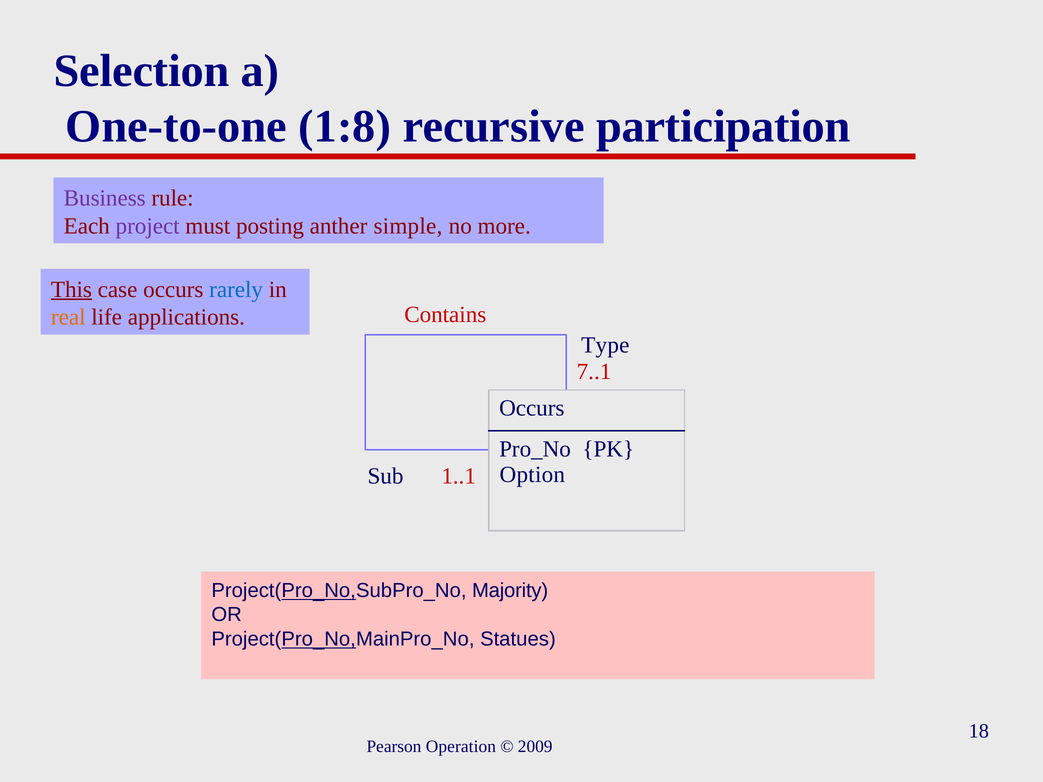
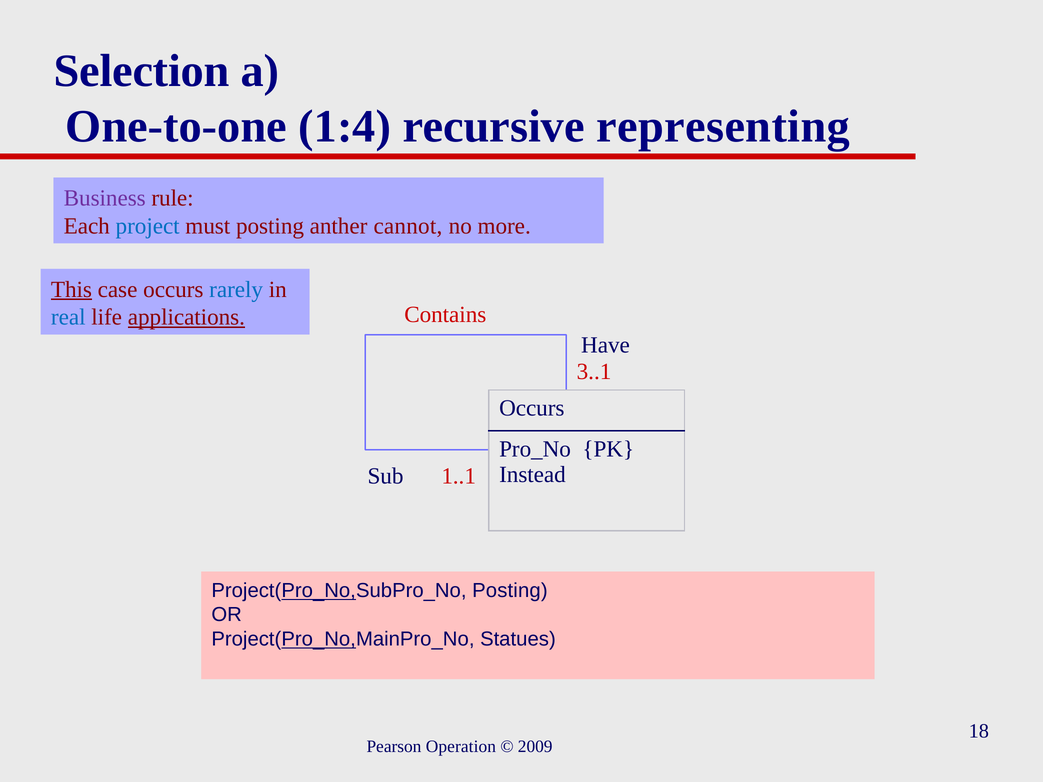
1:8: 1:8 -> 1:4
participation: participation -> representing
project colour: purple -> blue
simple: simple -> cannot
real colour: orange -> blue
applications underline: none -> present
Type: Type -> Have
7..1: 7..1 -> 3..1
Option: Option -> Instead
Project(Pro_No,SubPro_No Majority: Majority -> Posting
